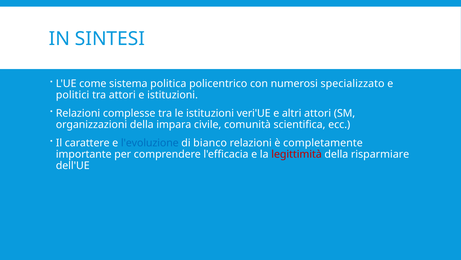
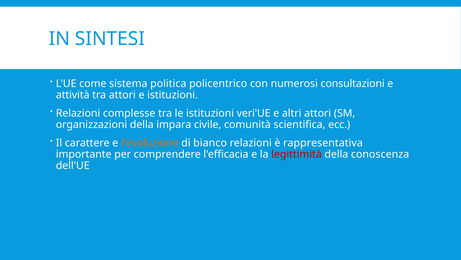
specializzato: specializzato -> consultazioni
politici: politici -> attività
l'evoluzione colour: blue -> orange
completamente: completamente -> rappresentativa
risparmiare: risparmiare -> conoscenza
